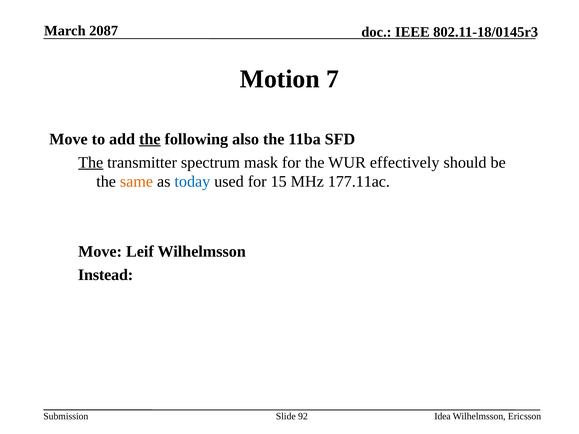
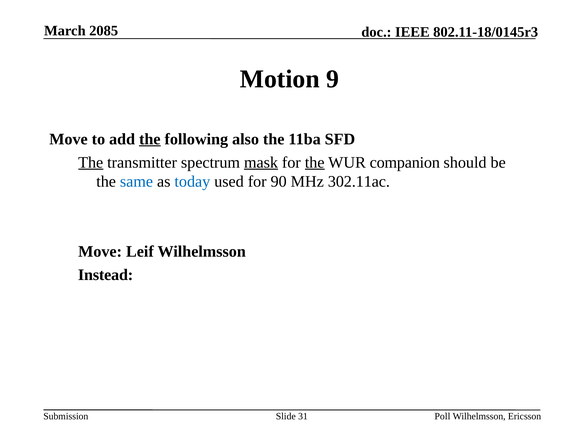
2087: 2087 -> 2085
7: 7 -> 9
mask underline: none -> present
the at (315, 162) underline: none -> present
effectively: effectively -> companion
same colour: orange -> blue
15: 15 -> 90
177.11ac: 177.11ac -> 302.11ac
92: 92 -> 31
Idea: Idea -> Poll
